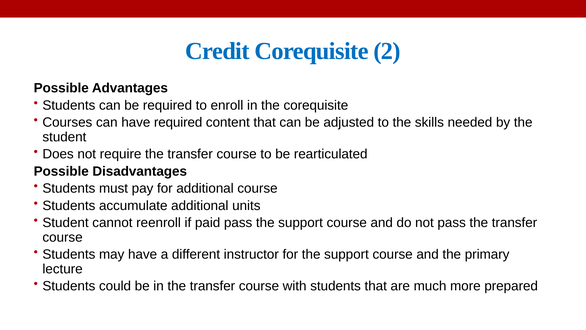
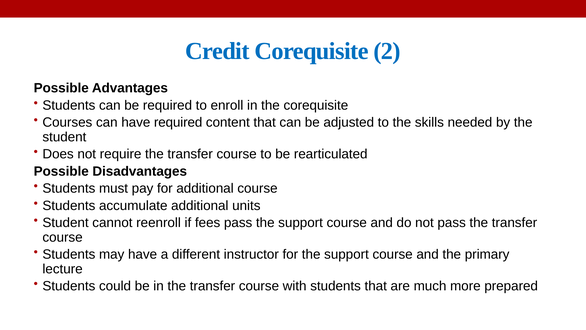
paid: paid -> fees
